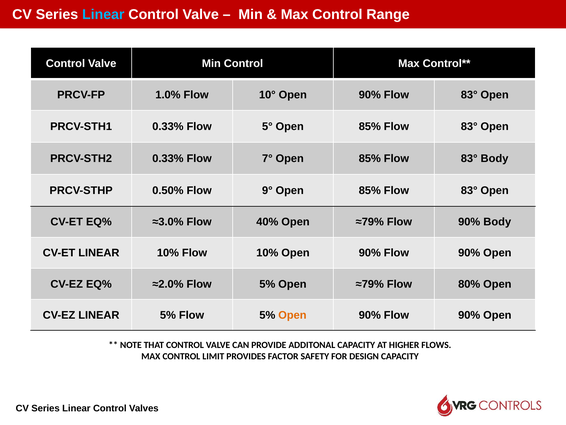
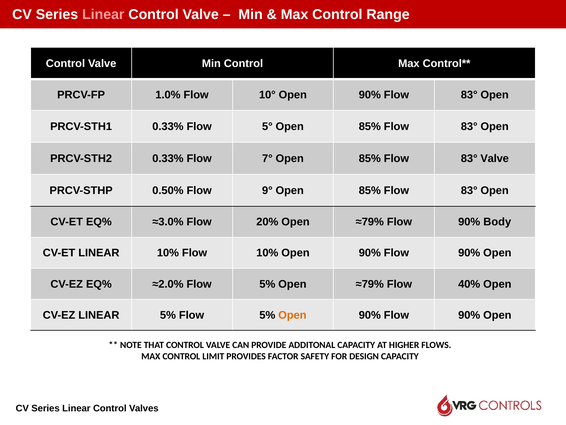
Linear at (103, 14) colour: light blue -> pink
83° Body: Body -> Valve
40%: 40% -> 20%
80%: 80% -> 40%
